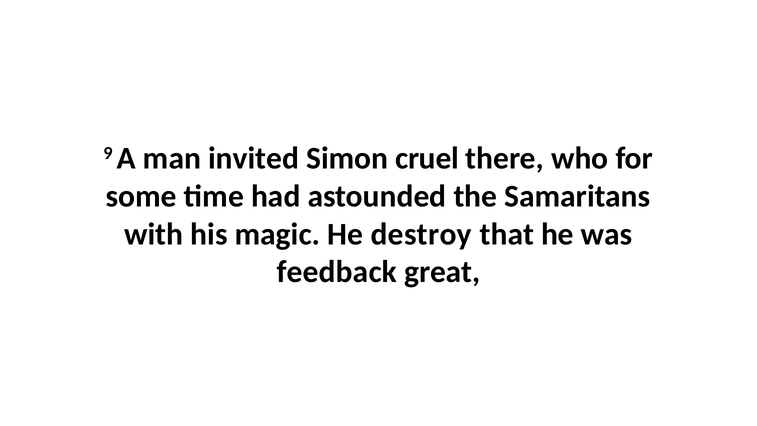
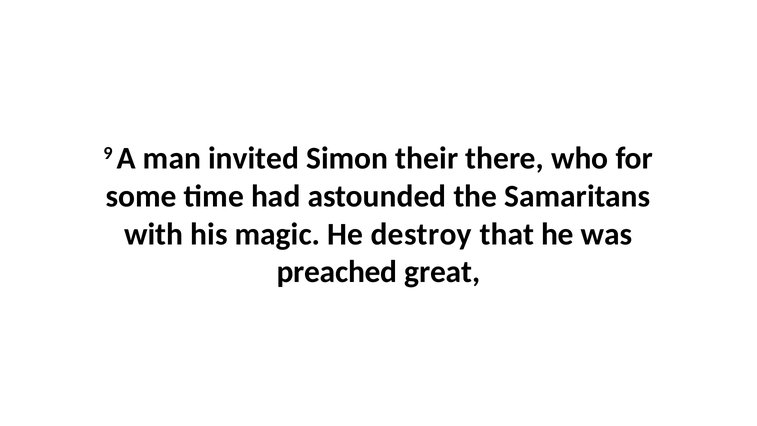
cruel: cruel -> their
feedback: feedback -> preached
